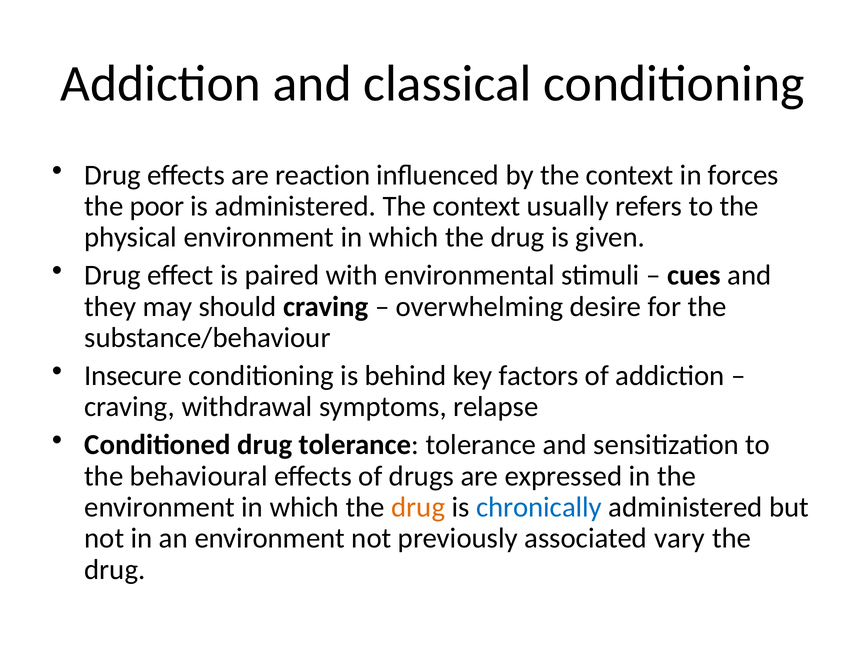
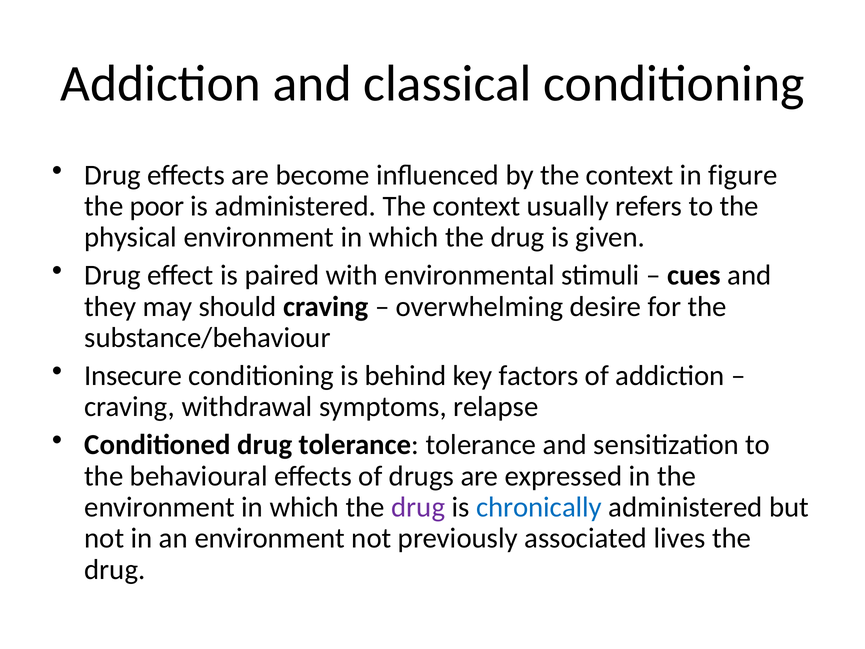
reaction: reaction -> become
forces: forces -> figure
drug at (418, 507) colour: orange -> purple
vary: vary -> lives
